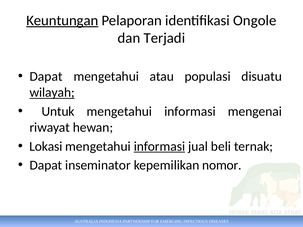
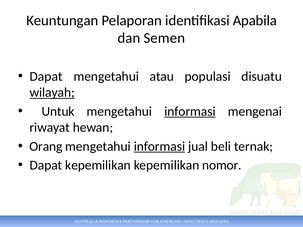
Keuntungan underline: present -> none
Ongole: Ongole -> Apabila
Terjadi: Terjadi -> Semen
informasi at (190, 112) underline: none -> present
Lokasi: Lokasi -> Orang
Dapat inseminator: inseminator -> kepemilikan
